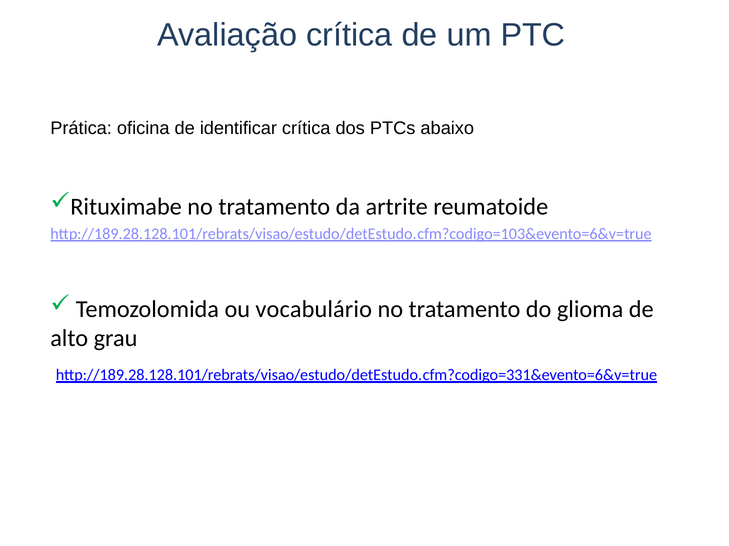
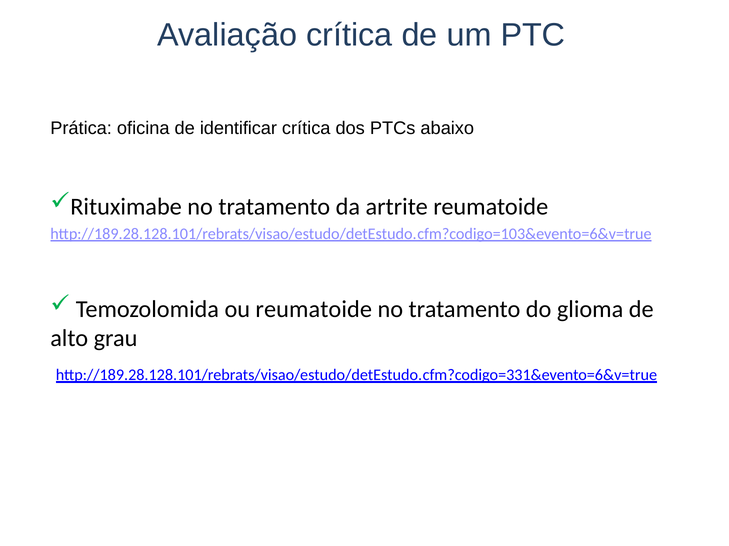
ou vocabulário: vocabulário -> reumatoide
